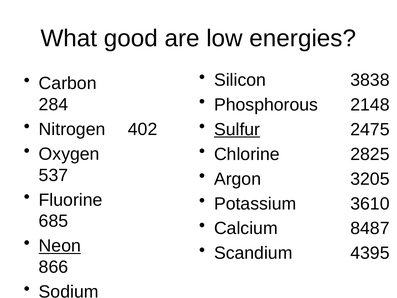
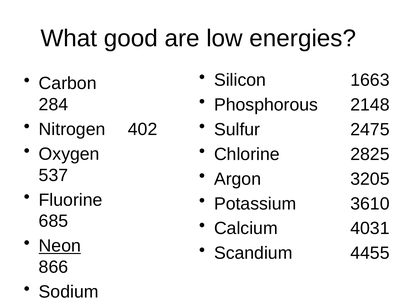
3838: 3838 -> 1663
Sulfur underline: present -> none
8487: 8487 -> 4031
4395: 4395 -> 4455
